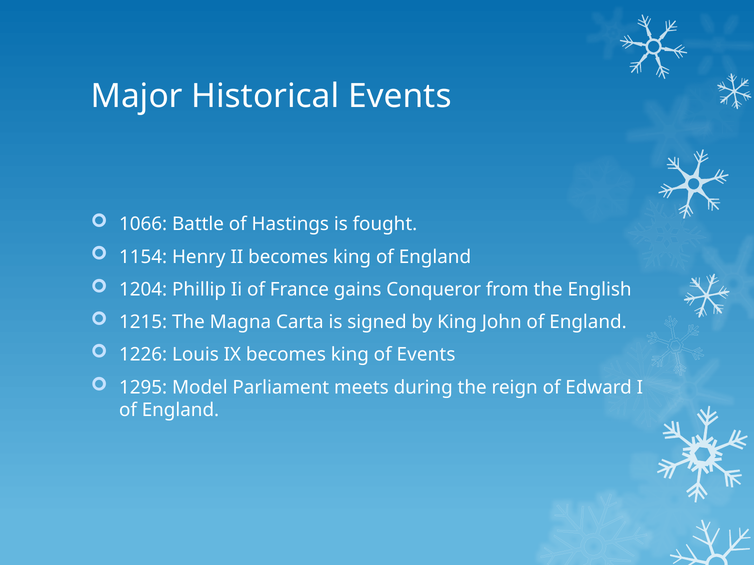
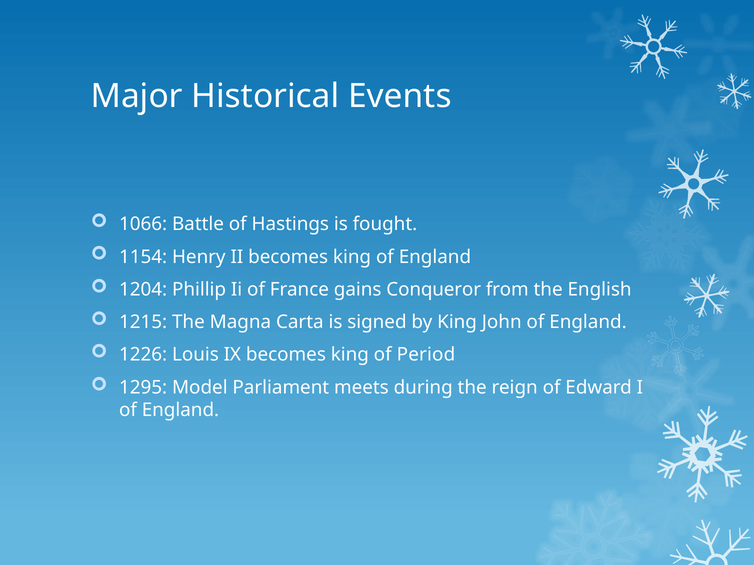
of Events: Events -> Period
